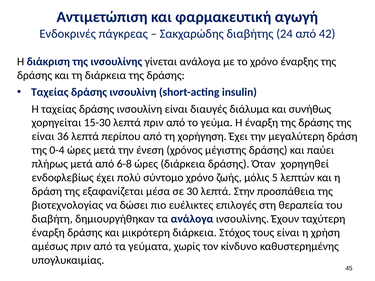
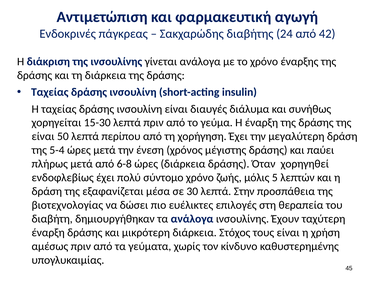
36: 36 -> 50
0-4: 0-4 -> 5-4
